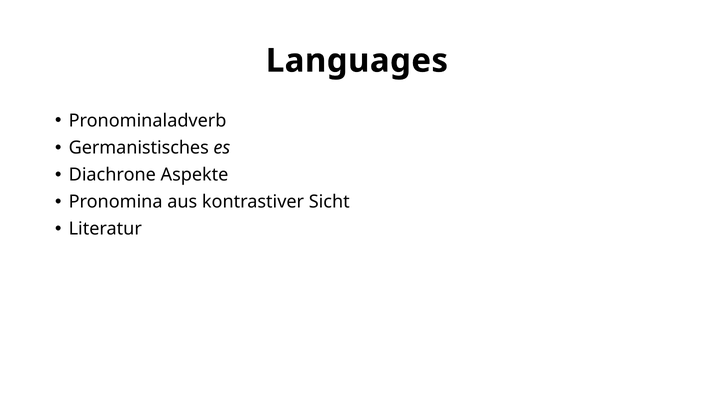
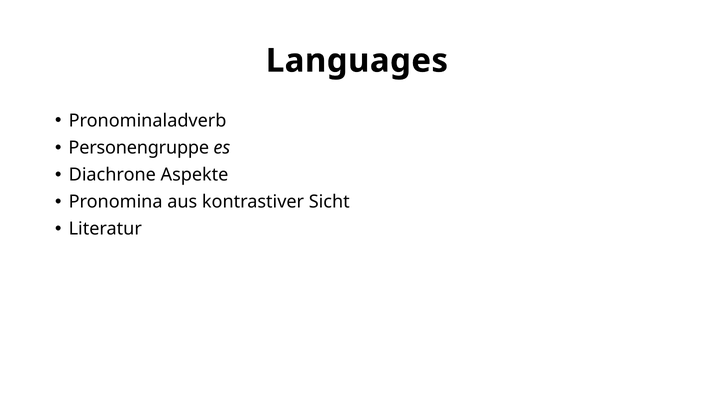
Germanistisches: Germanistisches -> Personengruppe
